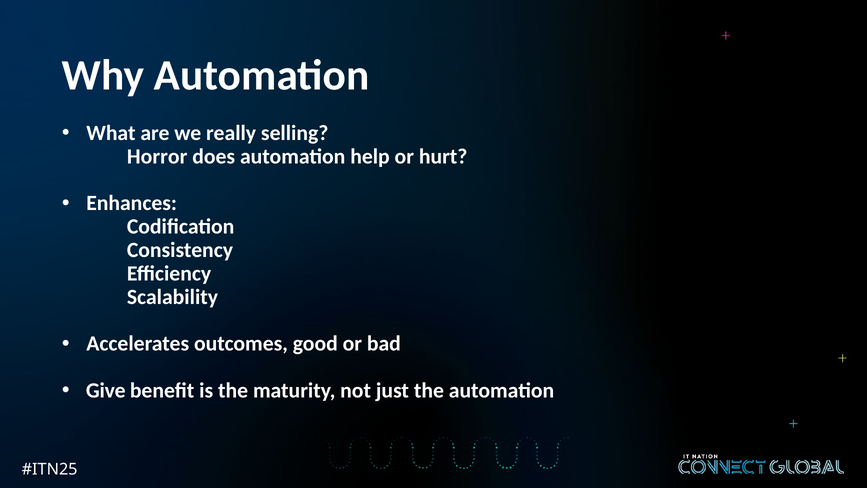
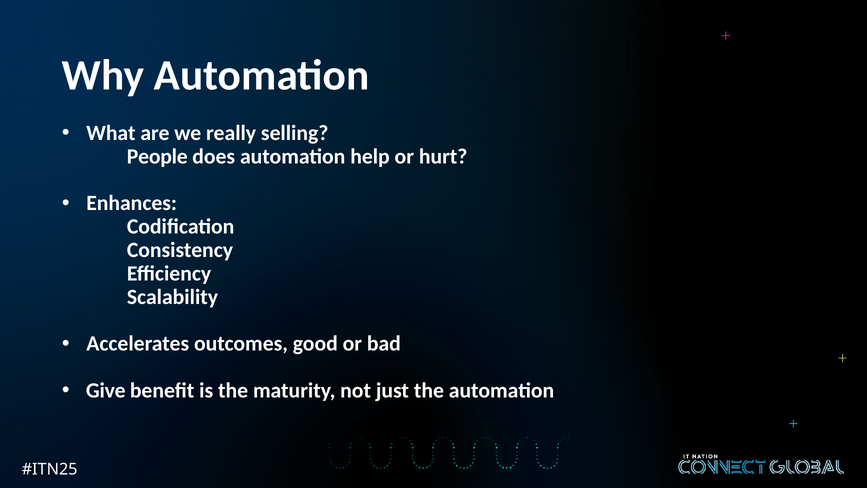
Horror: Horror -> People
